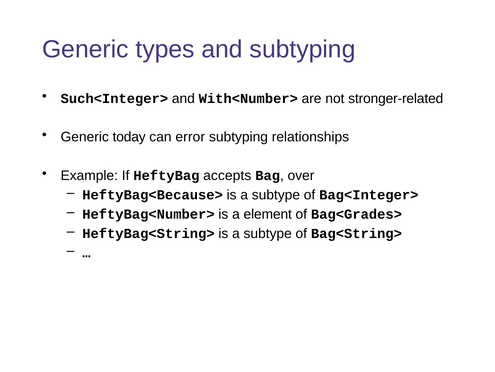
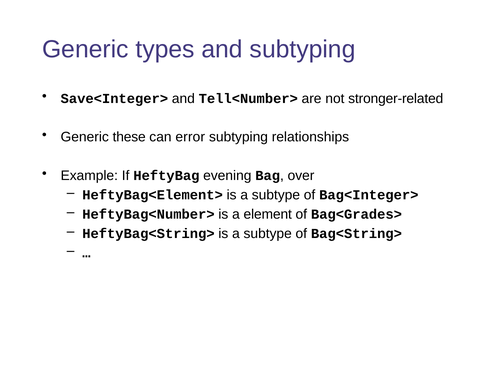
Such<Integer>: Such<Integer> -> Save<Integer>
With<Number>: With<Number> -> Tell<Number>
today: today -> these
accepts: accepts -> evening
HeftyBag<Because>: HeftyBag<Because> -> HeftyBag<Element>
